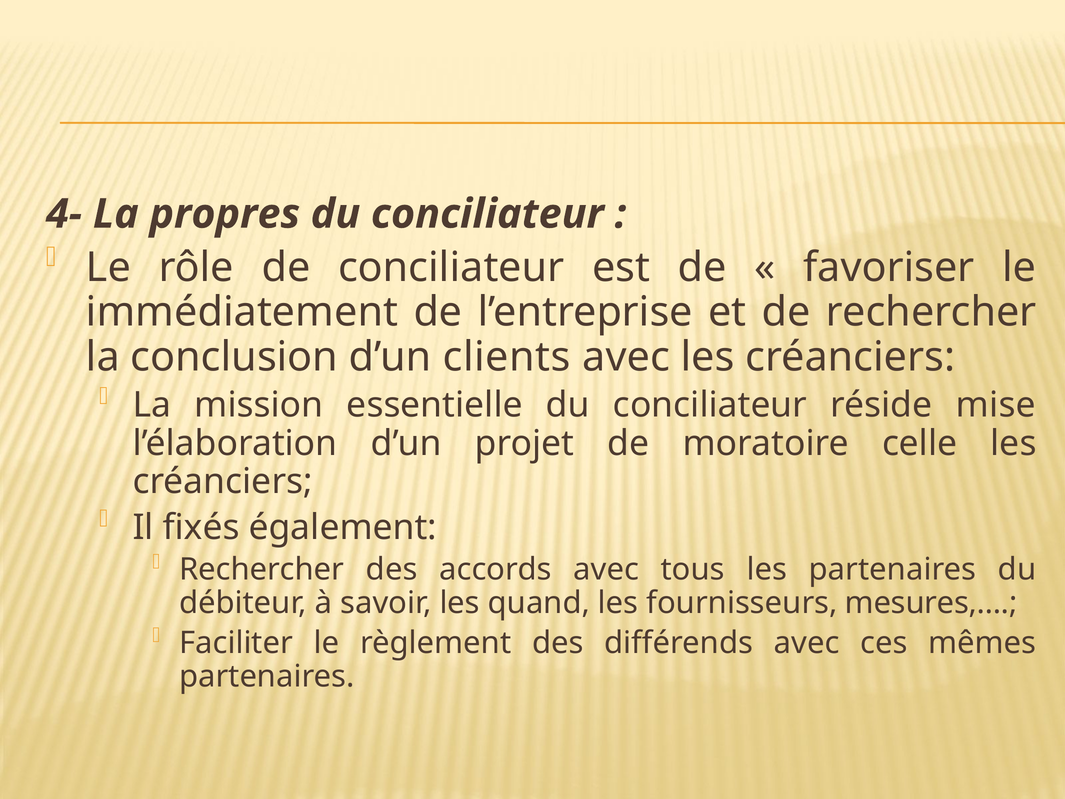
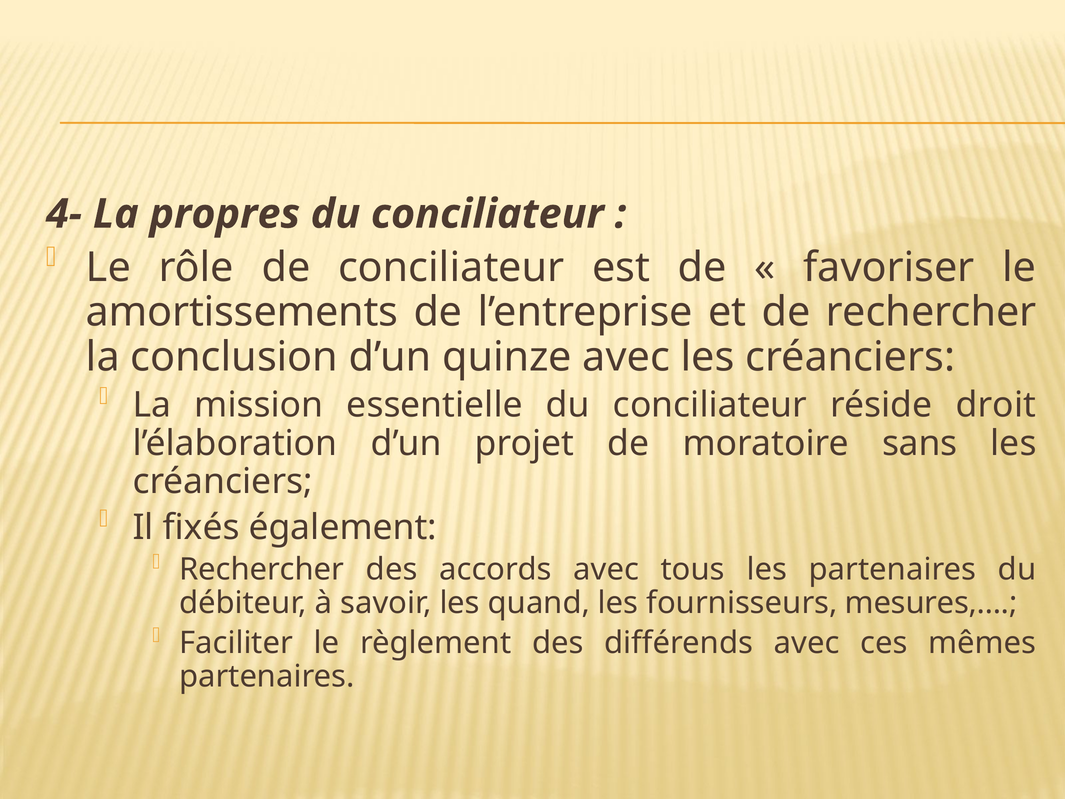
immédiatement: immédiatement -> amortissements
clients: clients -> quinze
mise: mise -> droit
celle: celle -> sans
